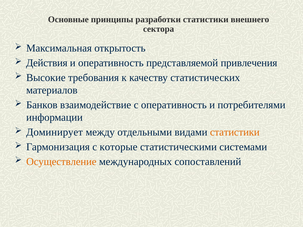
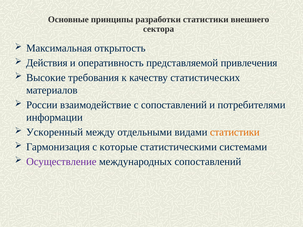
Банков: Банков -> России
с оперативность: оперативность -> сопоставлений
Доминирует: Доминирует -> Ускоренный
Осуществление colour: orange -> purple
